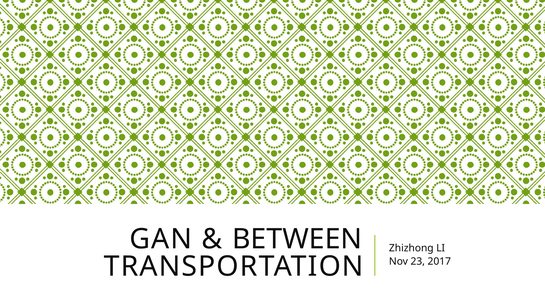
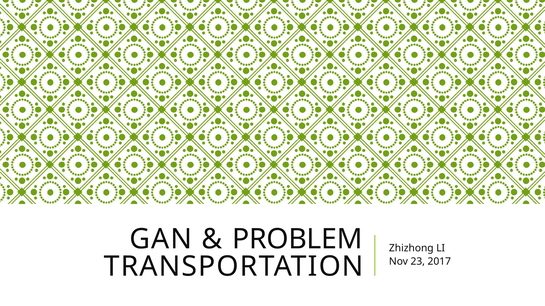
BETWEEN: BETWEEN -> PROBLEM
